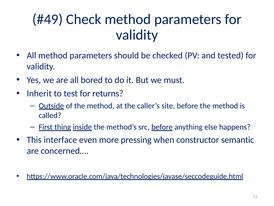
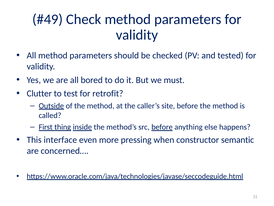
Inherit: Inherit -> Clutter
returns: returns -> retrofit
